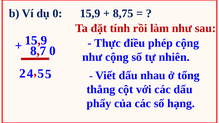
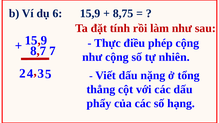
dụ 0: 0 -> 6
8,7 0: 0 -> 7
5 at (41, 74): 5 -> 3
nhau: nhau -> nặng
